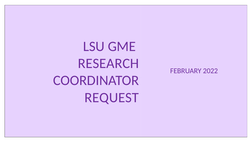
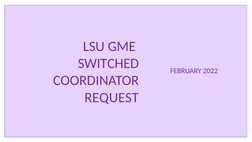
RESEARCH: RESEARCH -> SWITCHED
